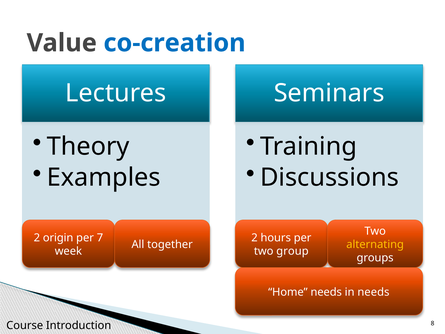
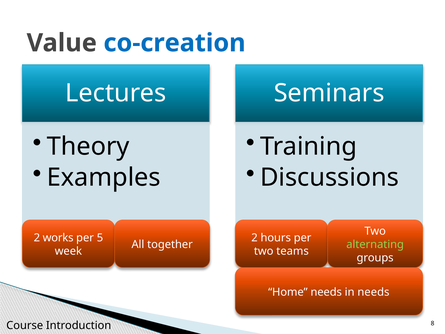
origin: origin -> works
7: 7 -> 5
alternating colour: yellow -> light green
group: group -> teams
